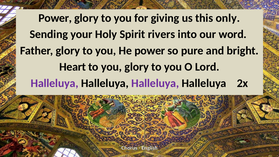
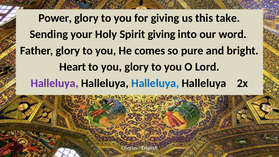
only: only -> take
Spirit rivers: rivers -> giving
He power: power -> comes
Halleluya at (155, 83) colour: purple -> blue
